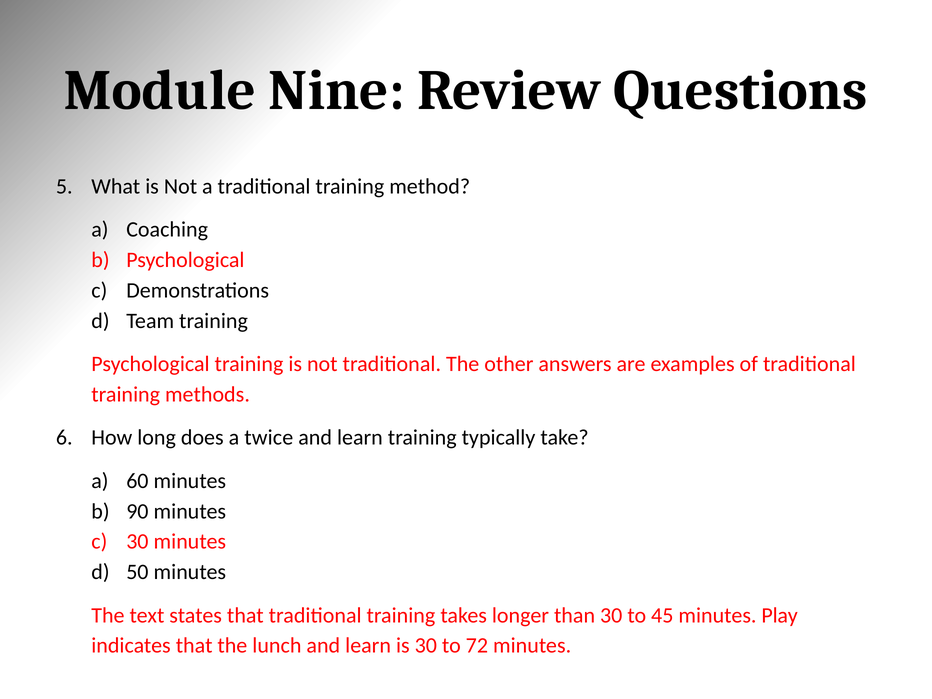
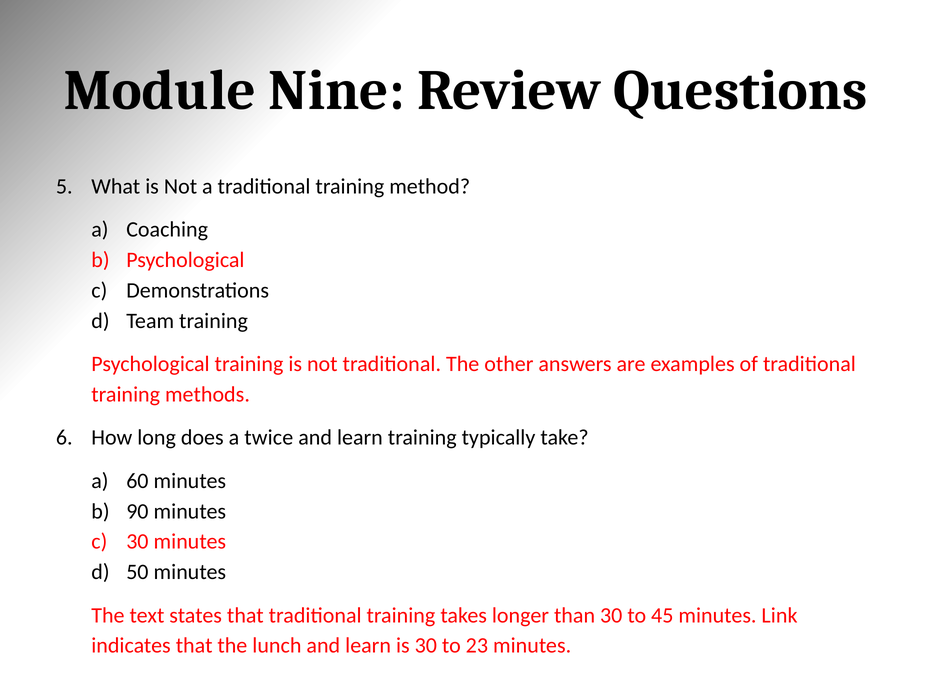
Play: Play -> Link
72: 72 -> 23
